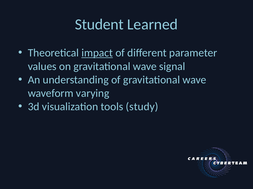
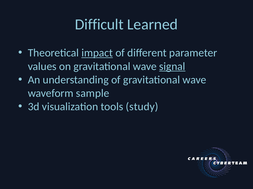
Student: Student -> Difficult
signal underline: none -> present
varying: varying -> sample
